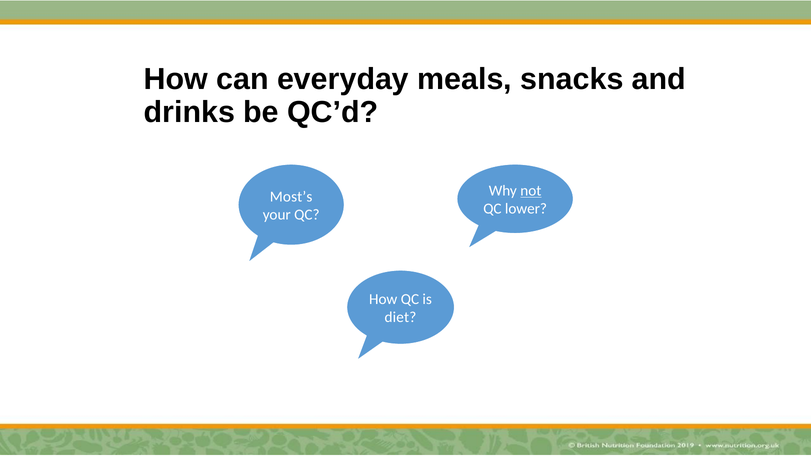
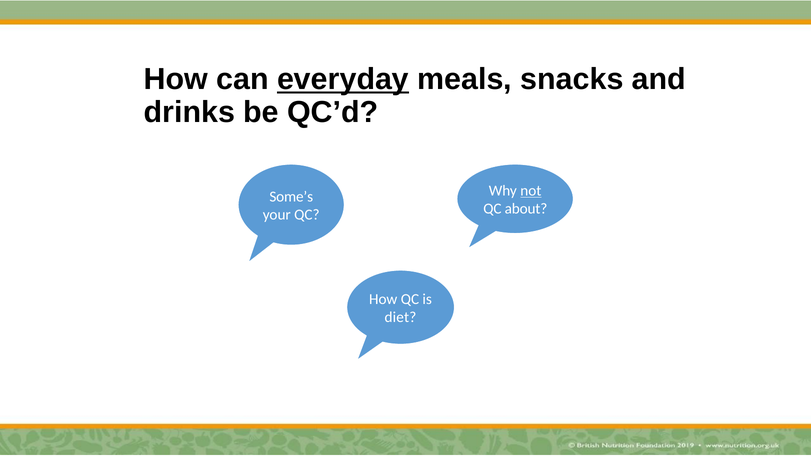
everyday underline: none -> present
Most’s: Most’s -> Some’s
lower: lower -> about
